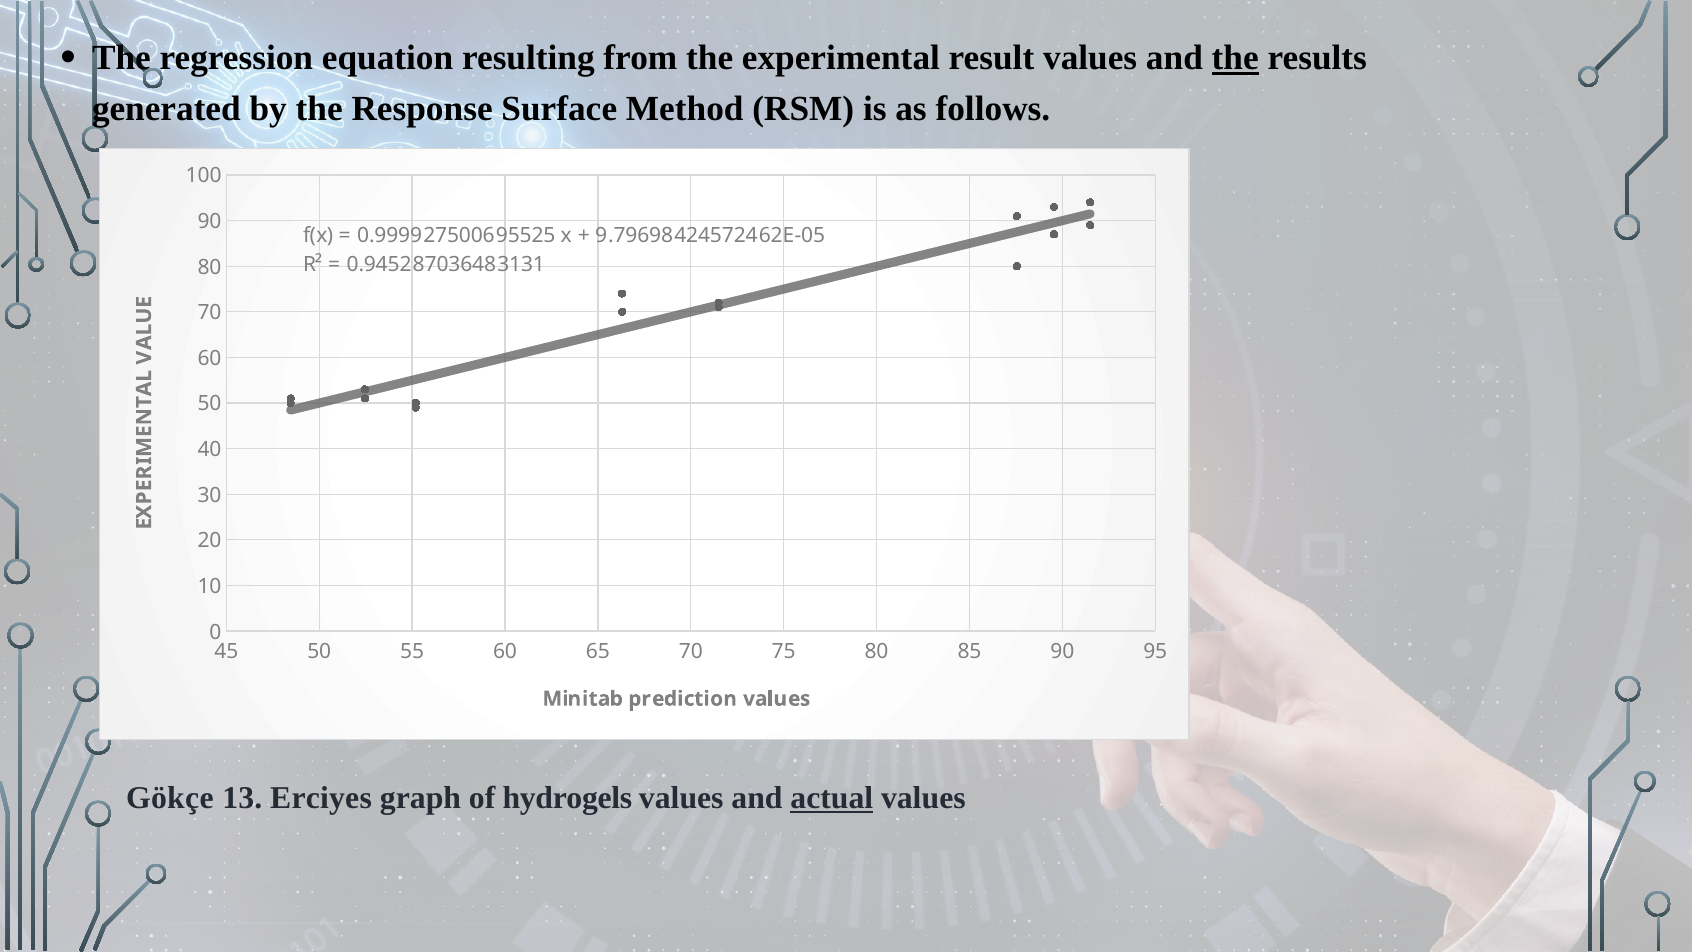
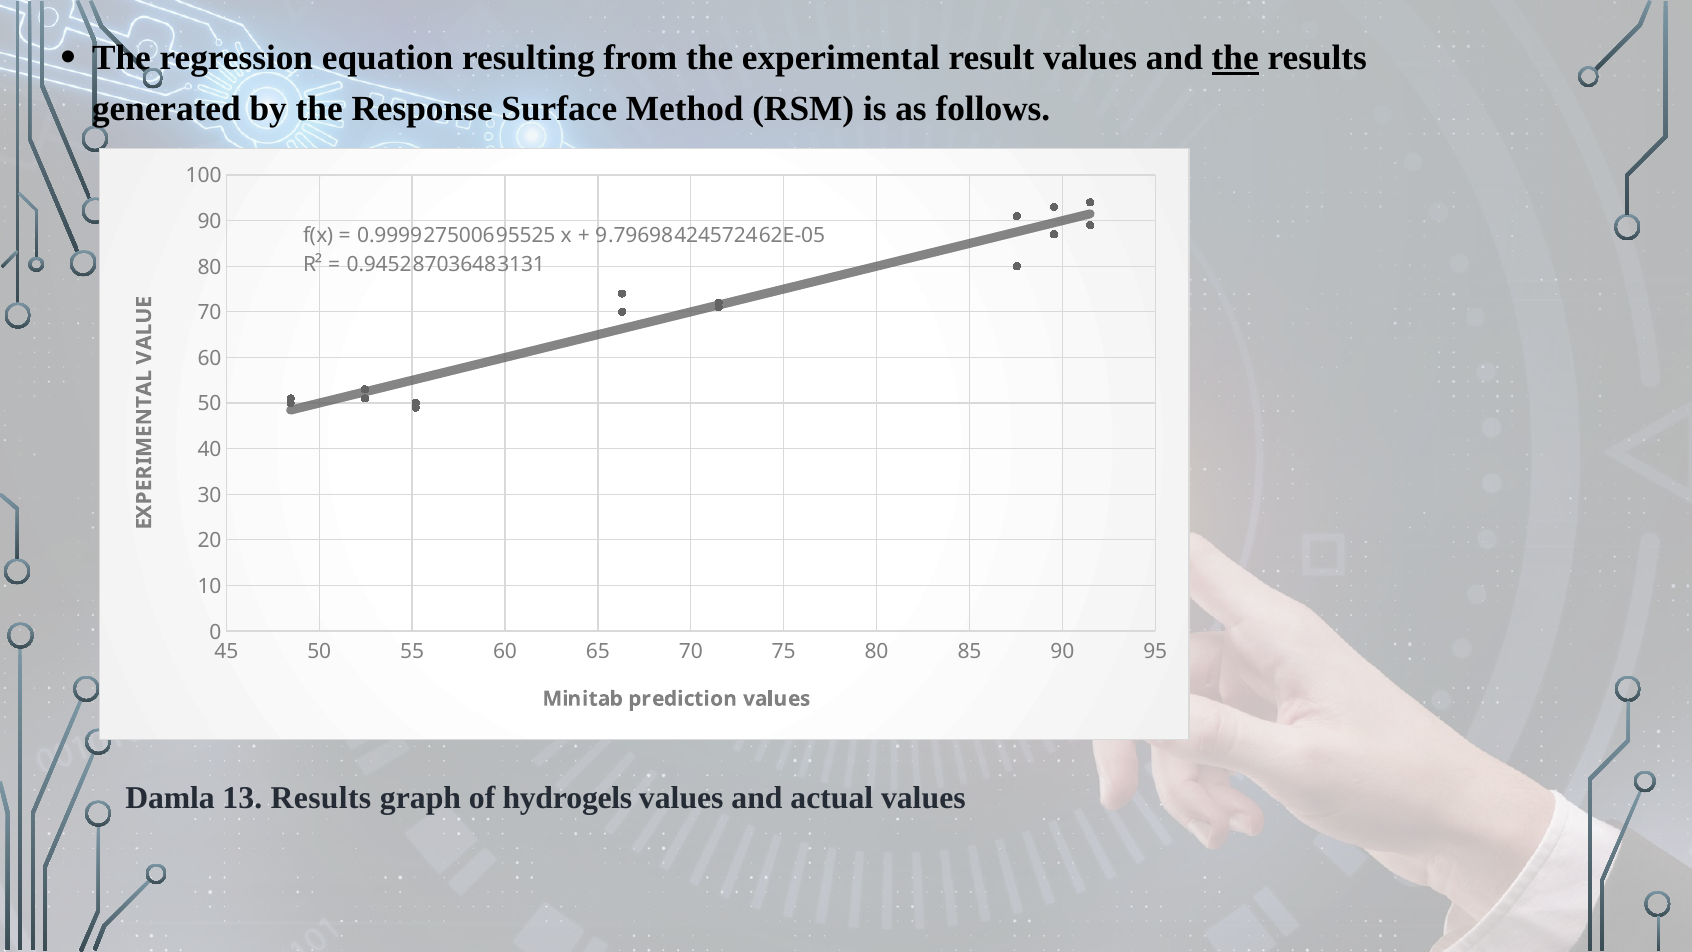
Gökçe: Gökçe -> Damla
13 Erciyes: Erciyes -> Results
actual underline: present -> none
